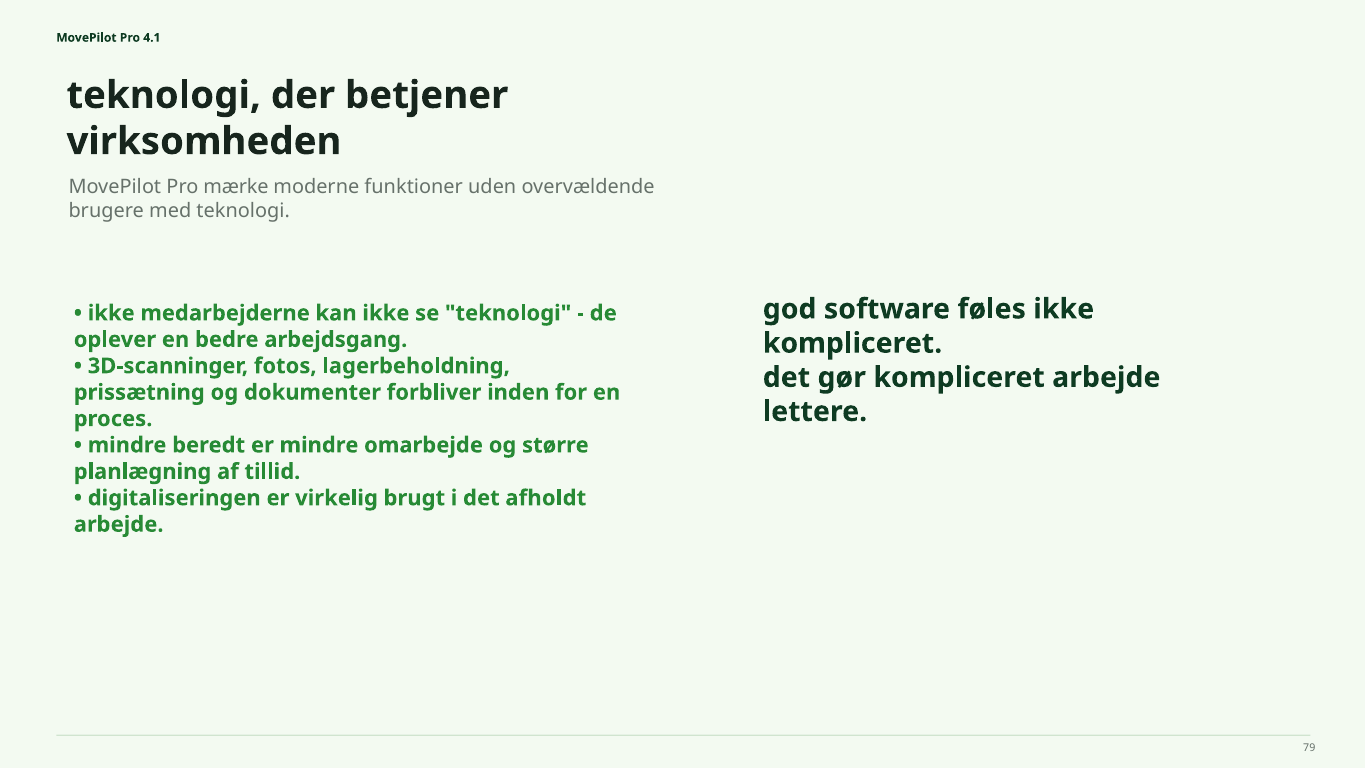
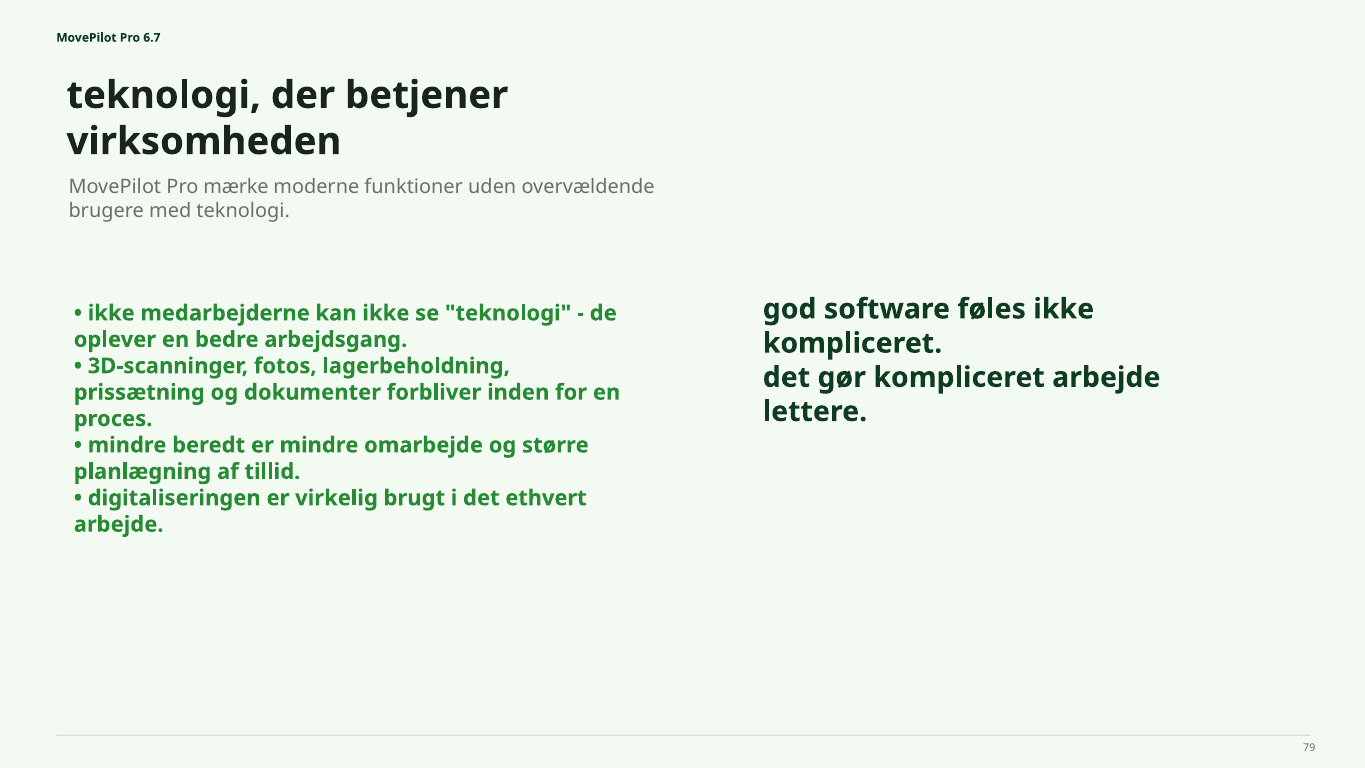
4.1: 4.1 -> 6.7
afholdt: afholdt -> ethvert
